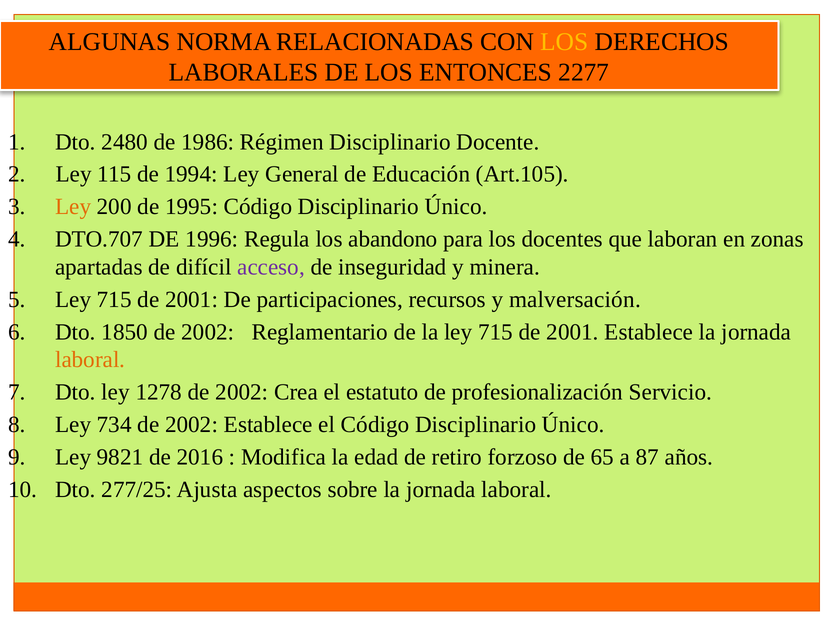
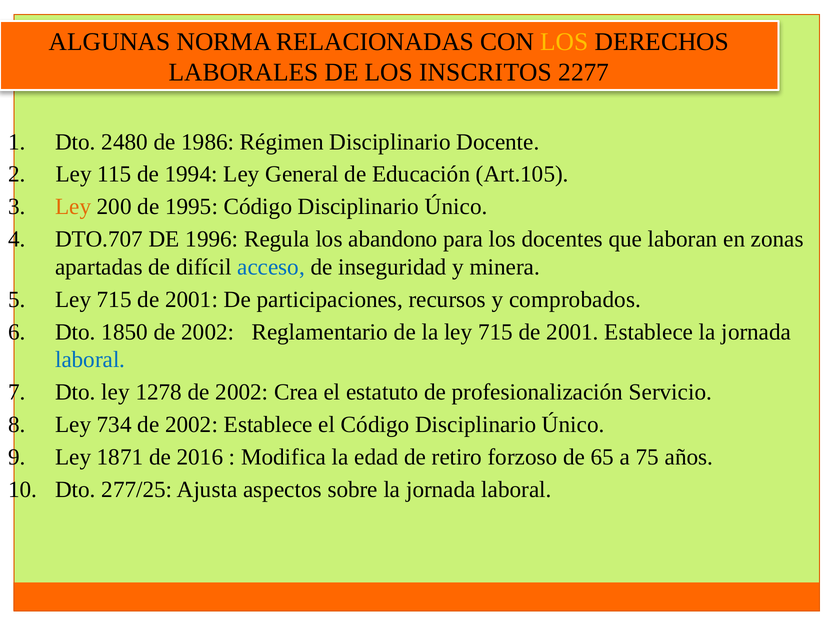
ENTONCES: ENTONCES -> INSCRITOS
acceso colour: purple -> blue
malversación: malversación -> comprobados
laboral at (90, 360) colour: orange -> blue
9821: 9821 -> 1871
87: 87 -> 75
